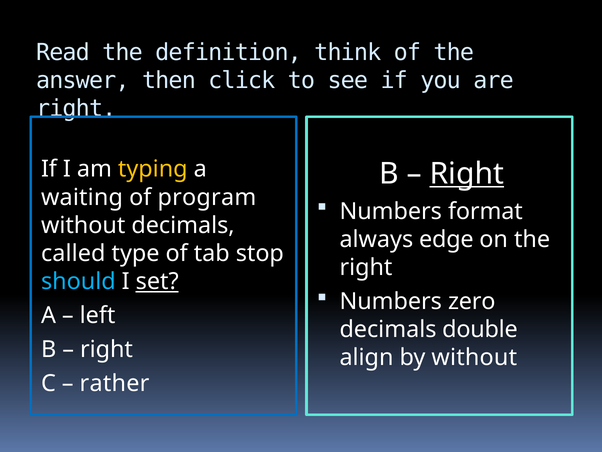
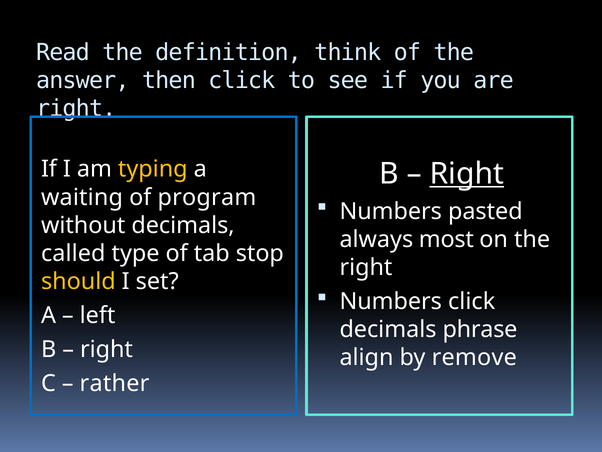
format: format -> pasted
edge: edge -> most
should colour: light blue -> yellow
set underline: present -> none
Numbers zero: zero -> click
double: double -> phrase
by without: without -> remove
